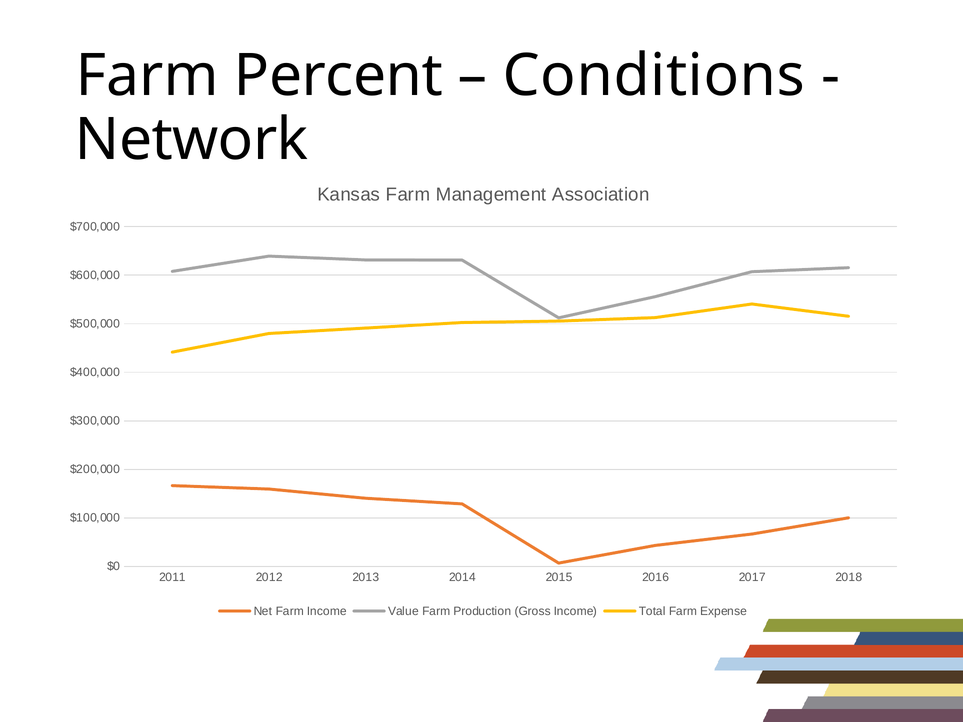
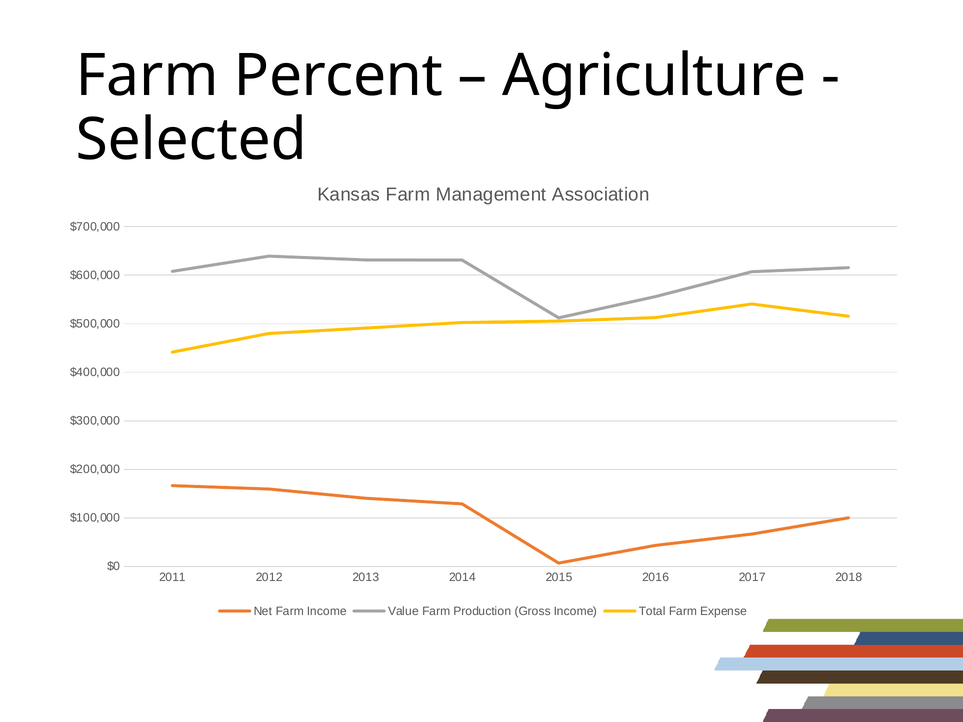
Conditions: Conditions -> Agriculture
Network: Network -> Selected
